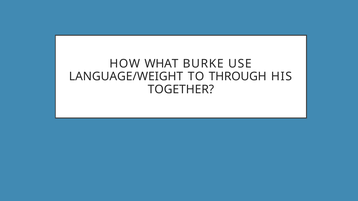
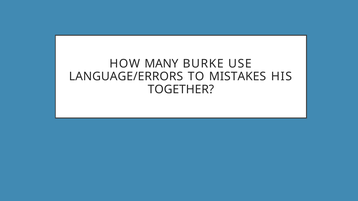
WHAT: WHAT -> MANY
LANGUAGE/WEIGHT: LANGUAGE/WEIGHT -> LANGUAGE/ERRORS
THROUGH: THROUGH -> MISTAKES
